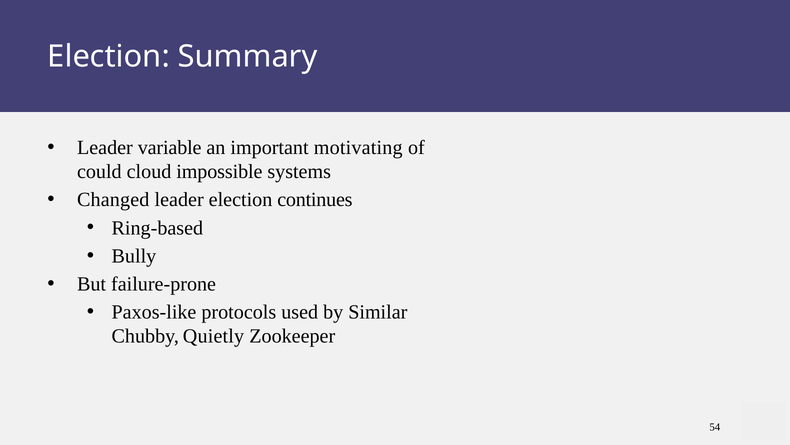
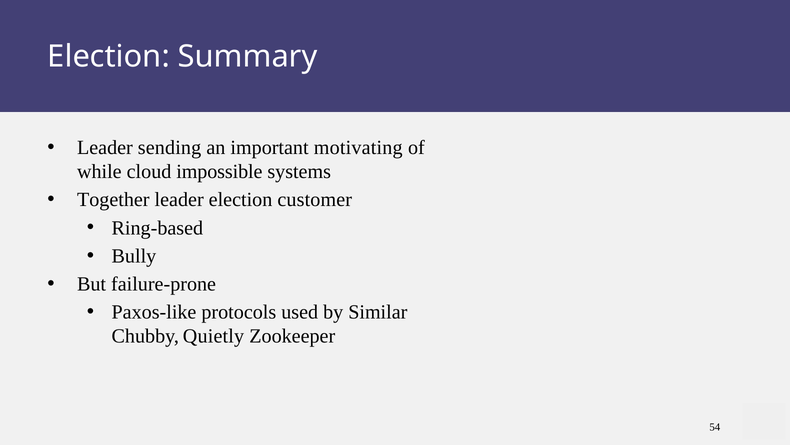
variable: variable -> sending
could: could -> while
Changed: Changed -> Together
continues: continues -> customer
